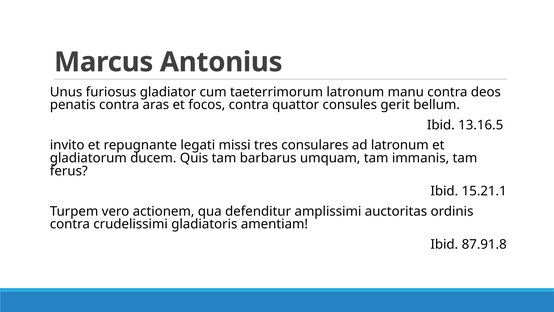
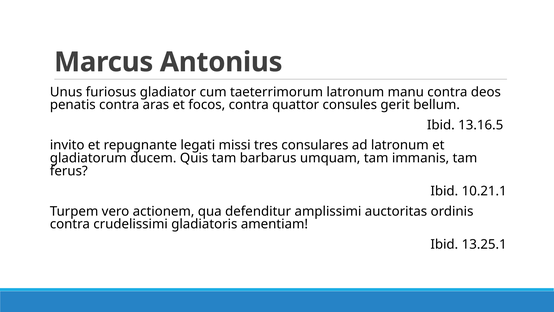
15.21.1: 15.21.1 -> 10.21.1
87.91.8: 87.91.8 -> 13.25.1
